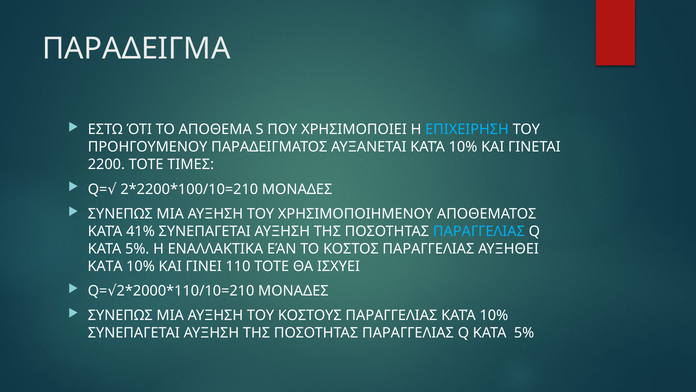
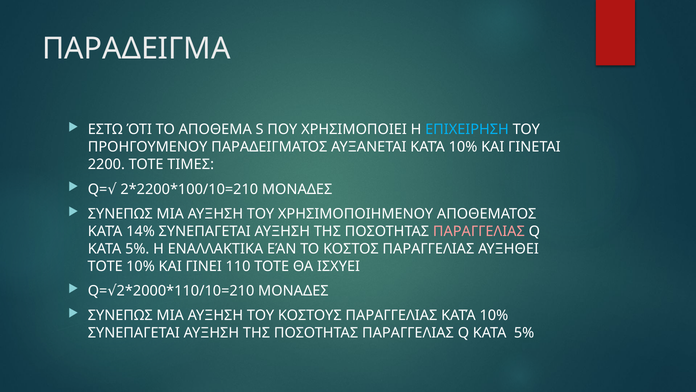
41%: 41% -> 14%
ΠΑΡΑΓΓΕΛΙΑΣ at (479, 231) colour: light blue -> pink
KATA at (105, 266): KATA -> ΤΟΤΕ
